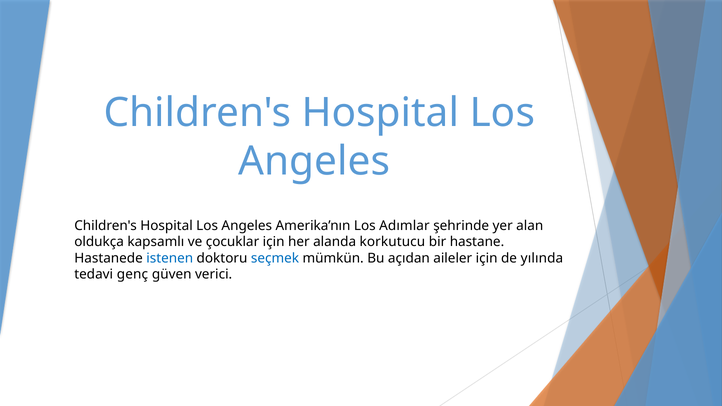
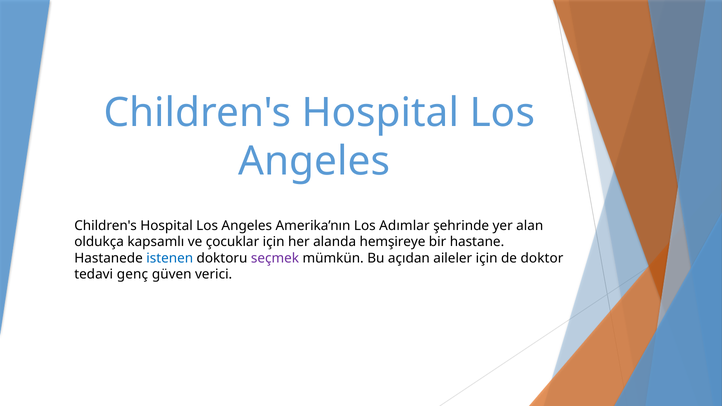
korkutucu: korkutucu -> hemşireye
seçmek colour: blue -> purple
yılında: yılında -> doktor
